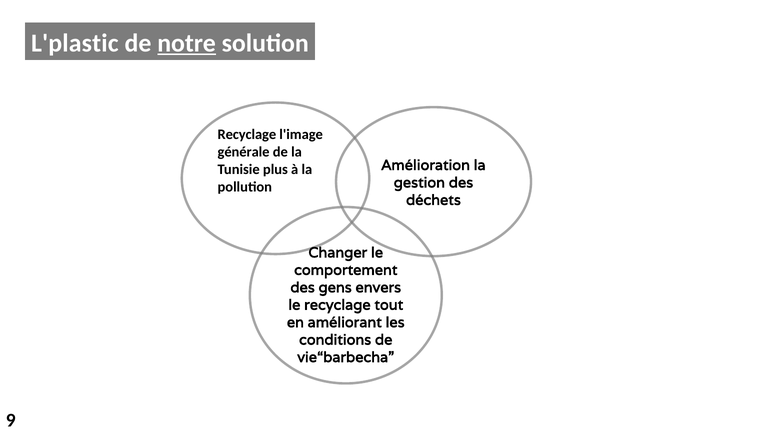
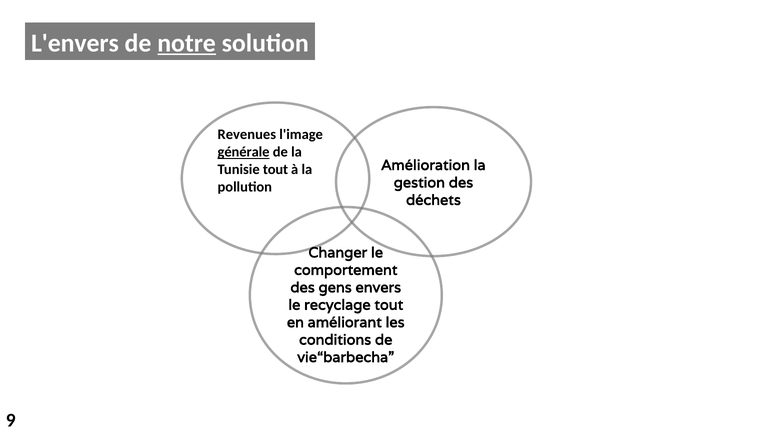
L'plastic: L'plastic -> L'envers
Recyclage at (247, 134): Recyclage -> Revenues
générale underline: none -> present
Tunisie plus: plus -> tout
